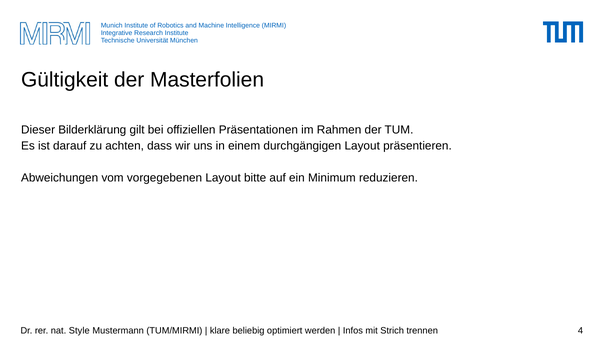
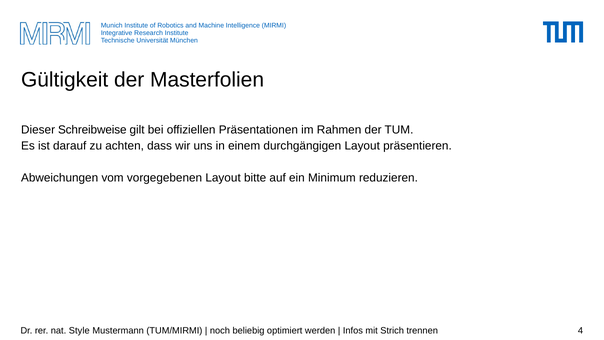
Bilderklärung: Bilderklärung -> Schreibweise
klare: klare -> noch
